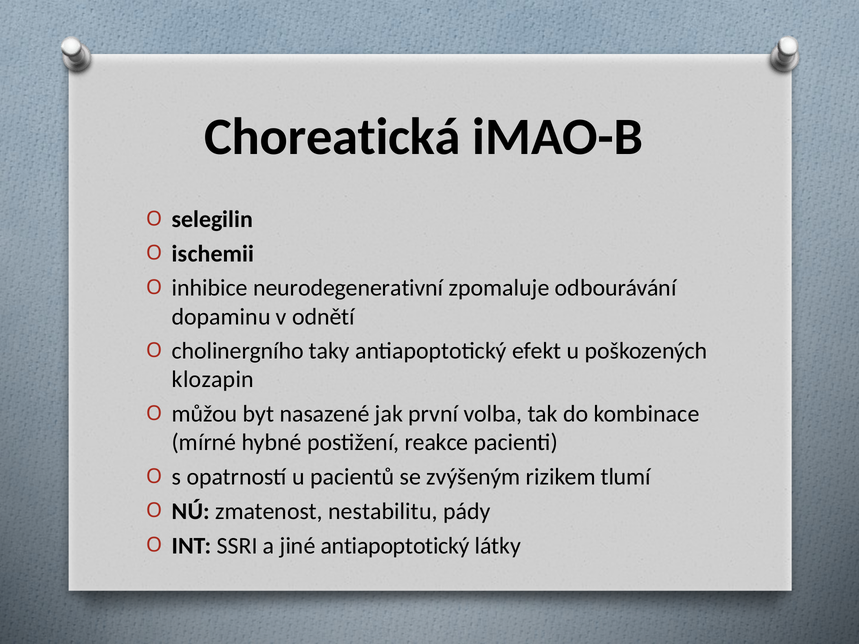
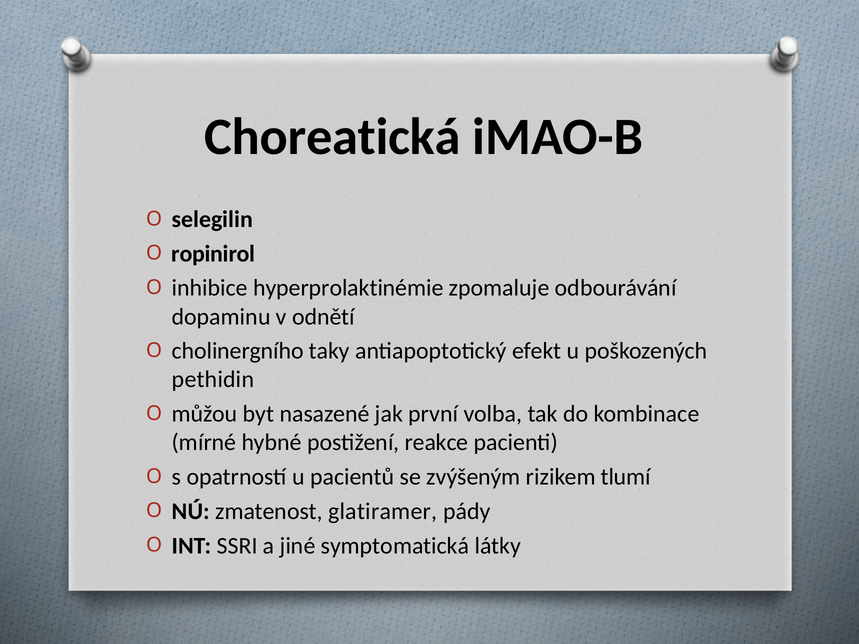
ischemii: ischemii -> ropinirol
neurodegenerativní: neurodegenerativní -> hyperprolaktinémie
klozapin: klozapin -> pethidin
nestabilitu: nestabilitu -> glatiramer
jiné antiapoptotický: antiapoptotický -> symptomatická
